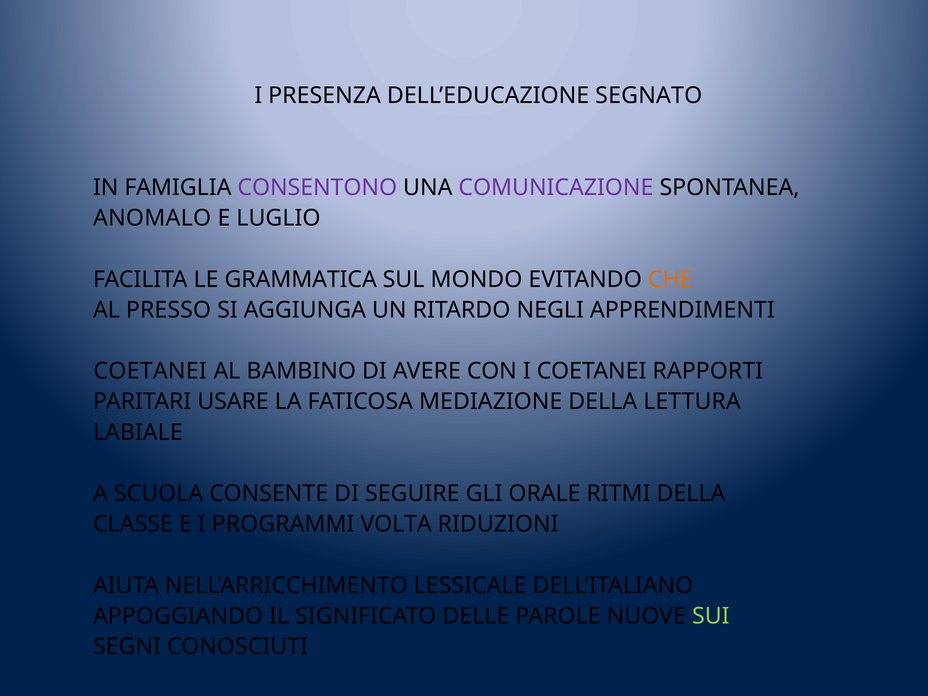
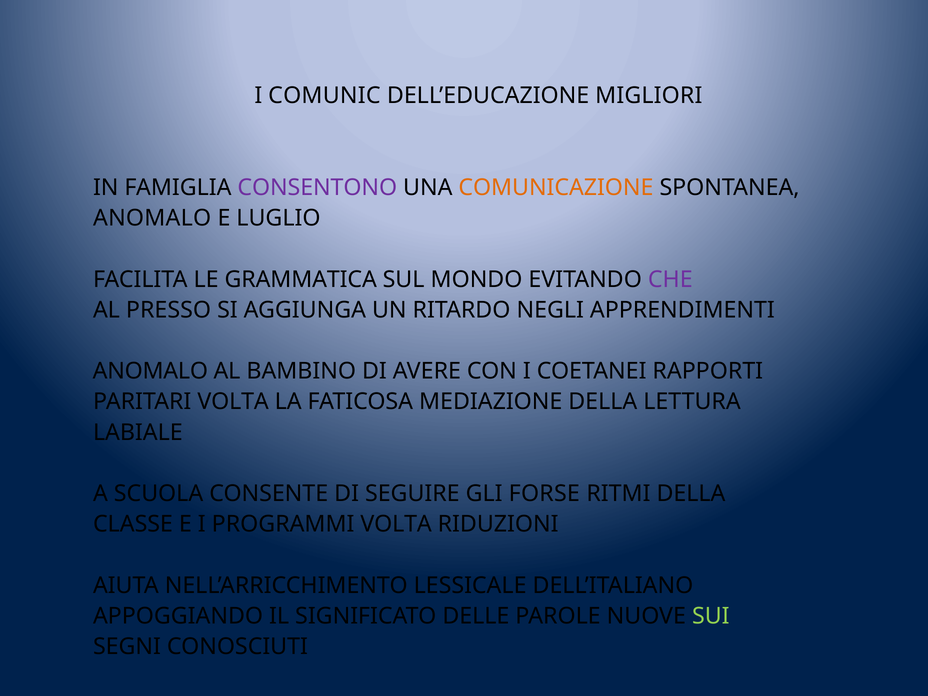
PRESENZA: PRESENZA -> COMUNIC
SEGNATO: SEGNATO -> MIGLIORI
COMUNICAZIONE colour: purple -> orange
CHE colour: orange -> purple
COETANEI at (150, 371): COETANEI -> ANOMALO
PARITARI USARE: USARE -> VOLTA
ORALE: ORALE -> FORSE
